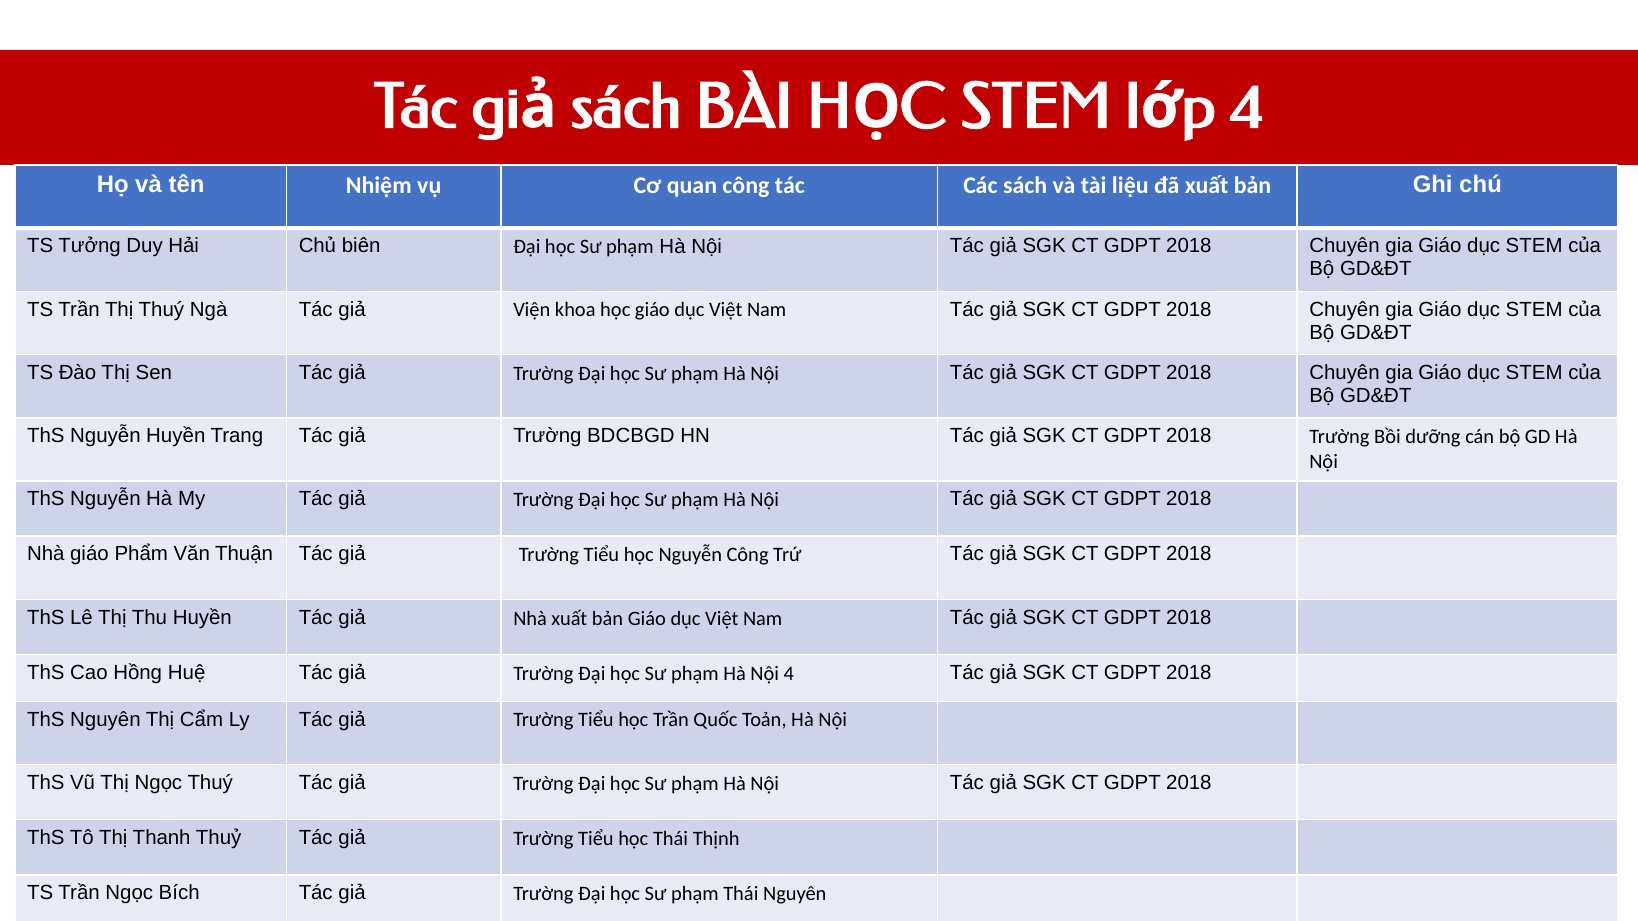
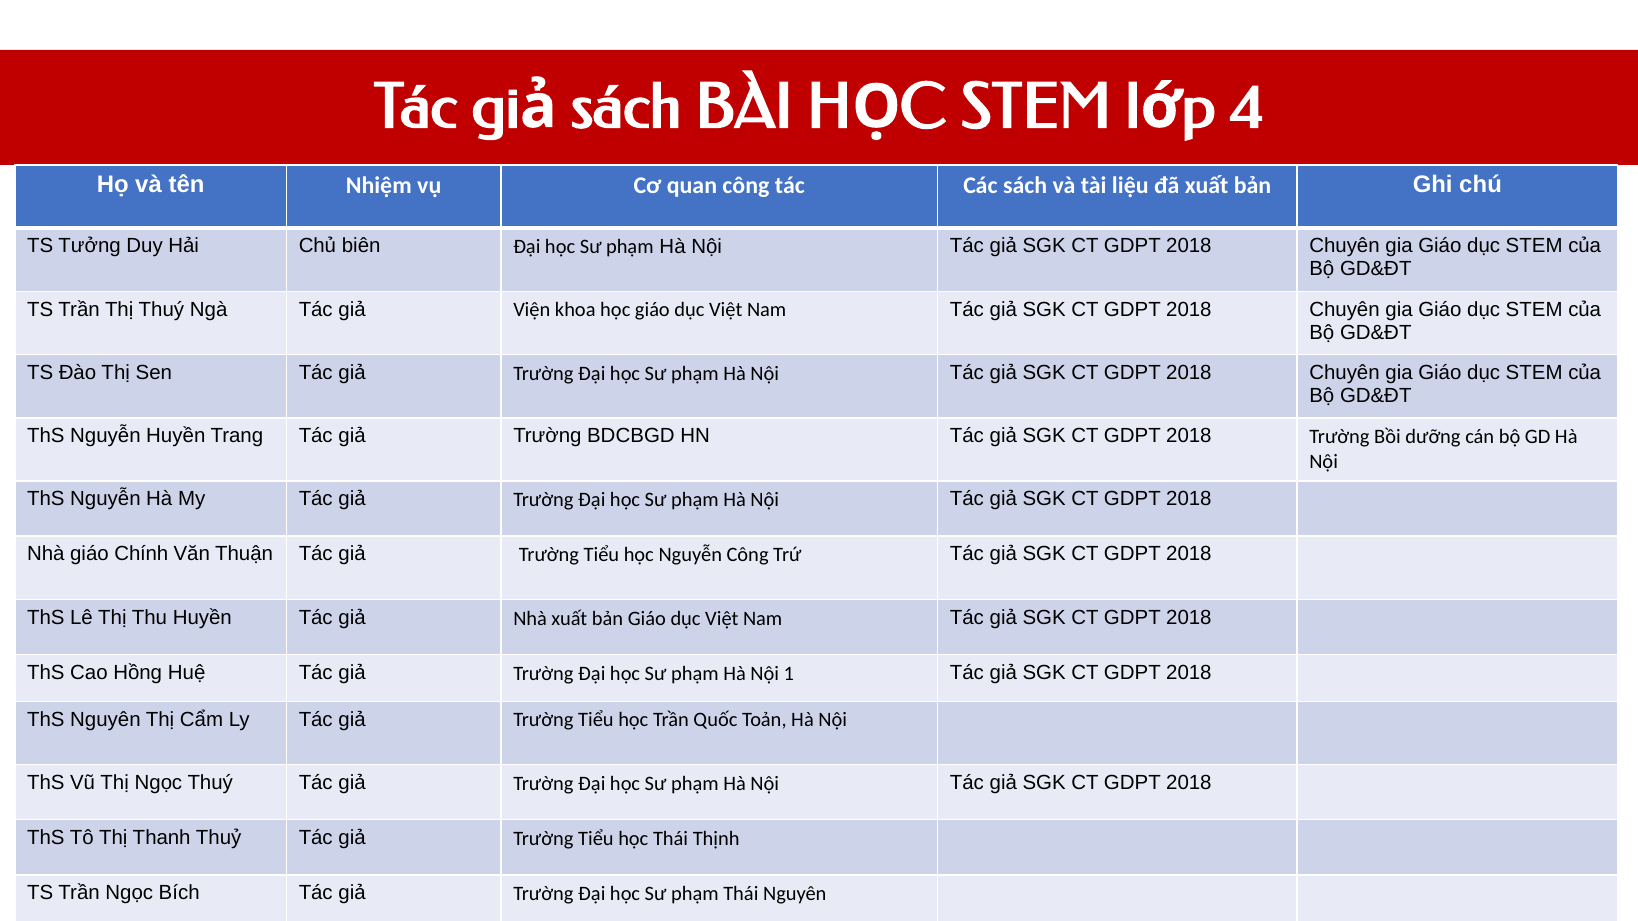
Phẩm: Phẩm -> Chính
Nội 4: 4 -> 1
